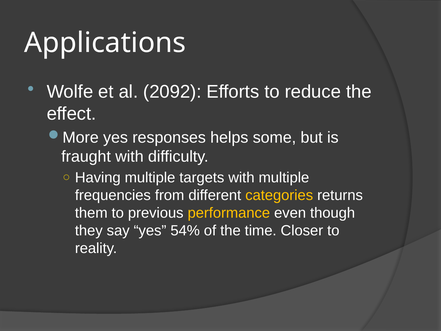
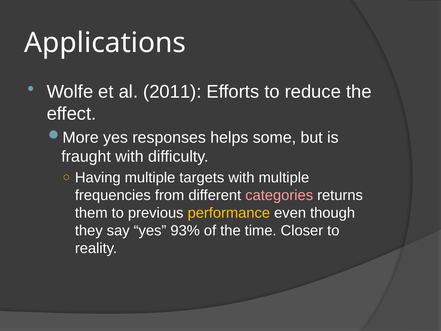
2092: 2092 -> 2011
categories colour: yellow -> pink
54%: 54% -> 93%
